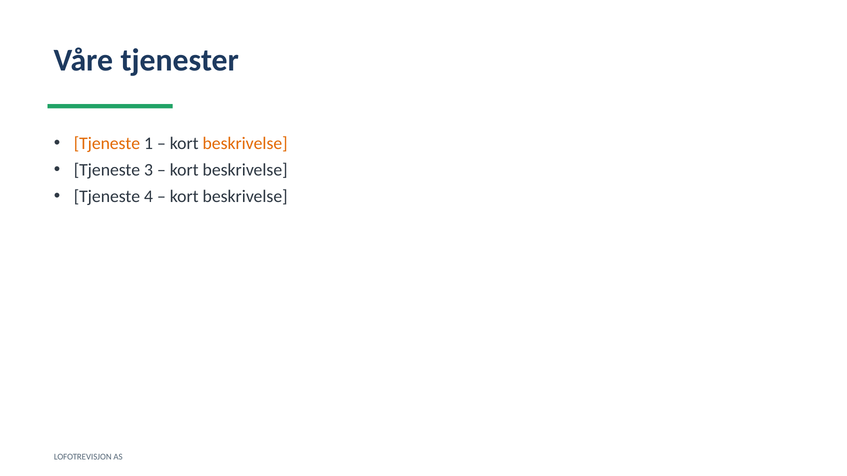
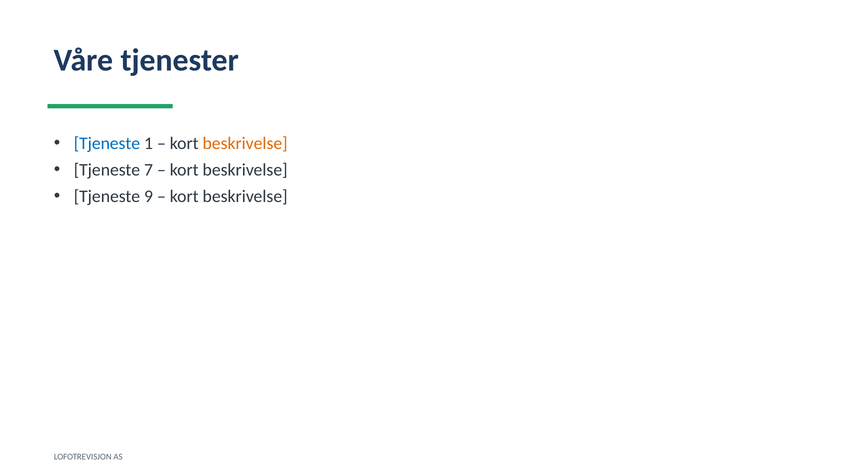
Tjeneste at (107, 143) colour: orange -> blue
3: 3 -> 7
4: 4 -> 9
